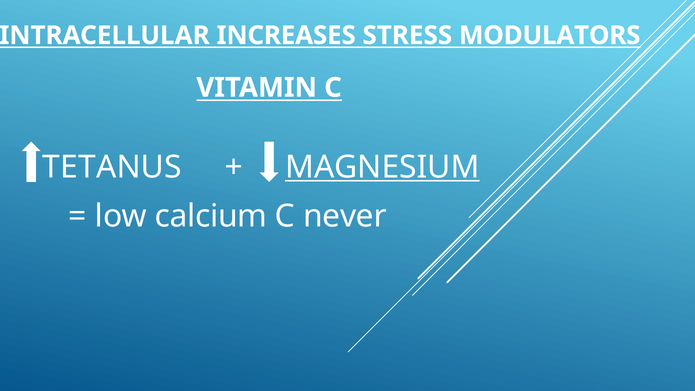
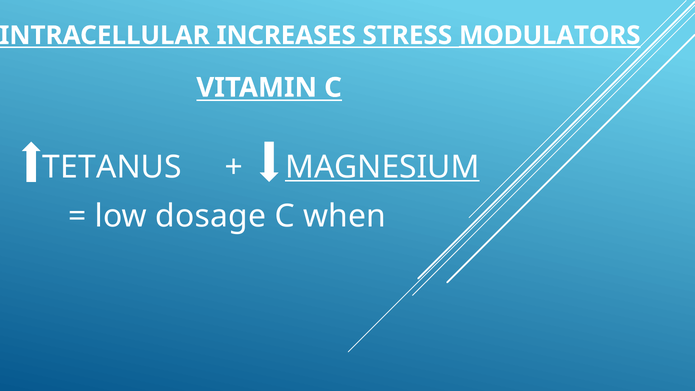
MODULATORS underline: none -> present
calcium: calcium -> dosage
never: never -> when
